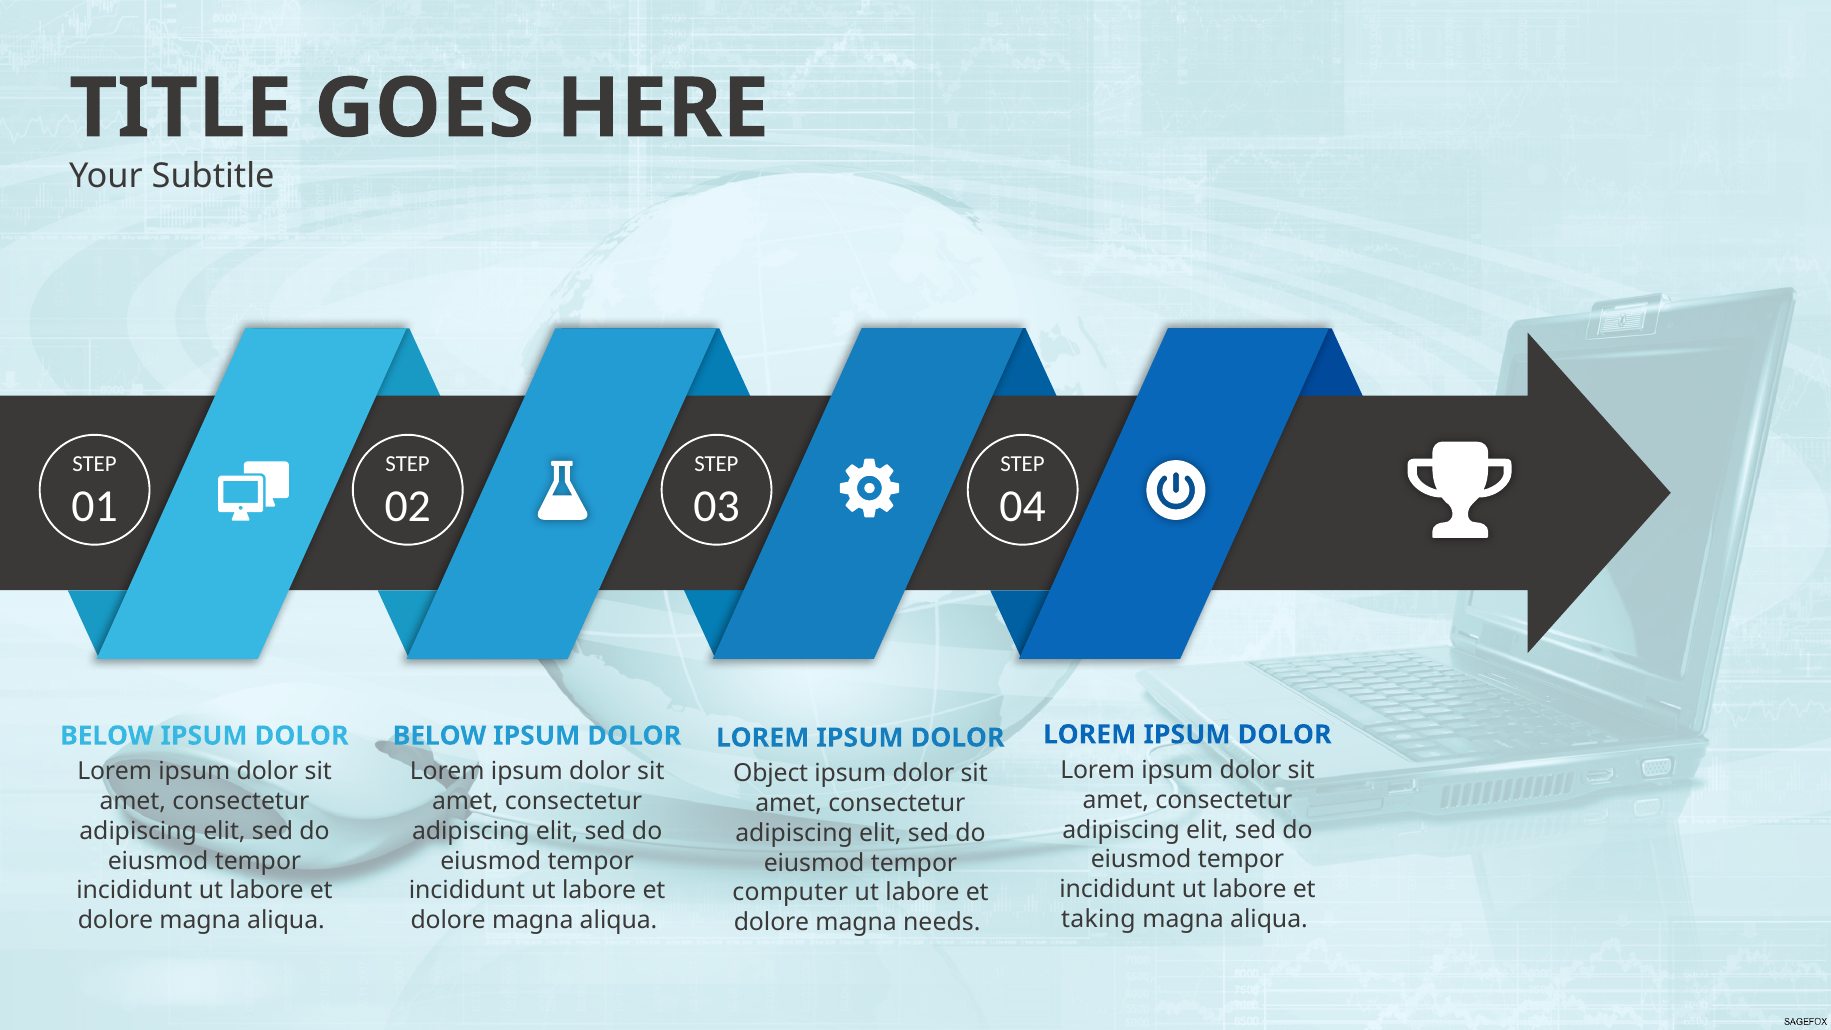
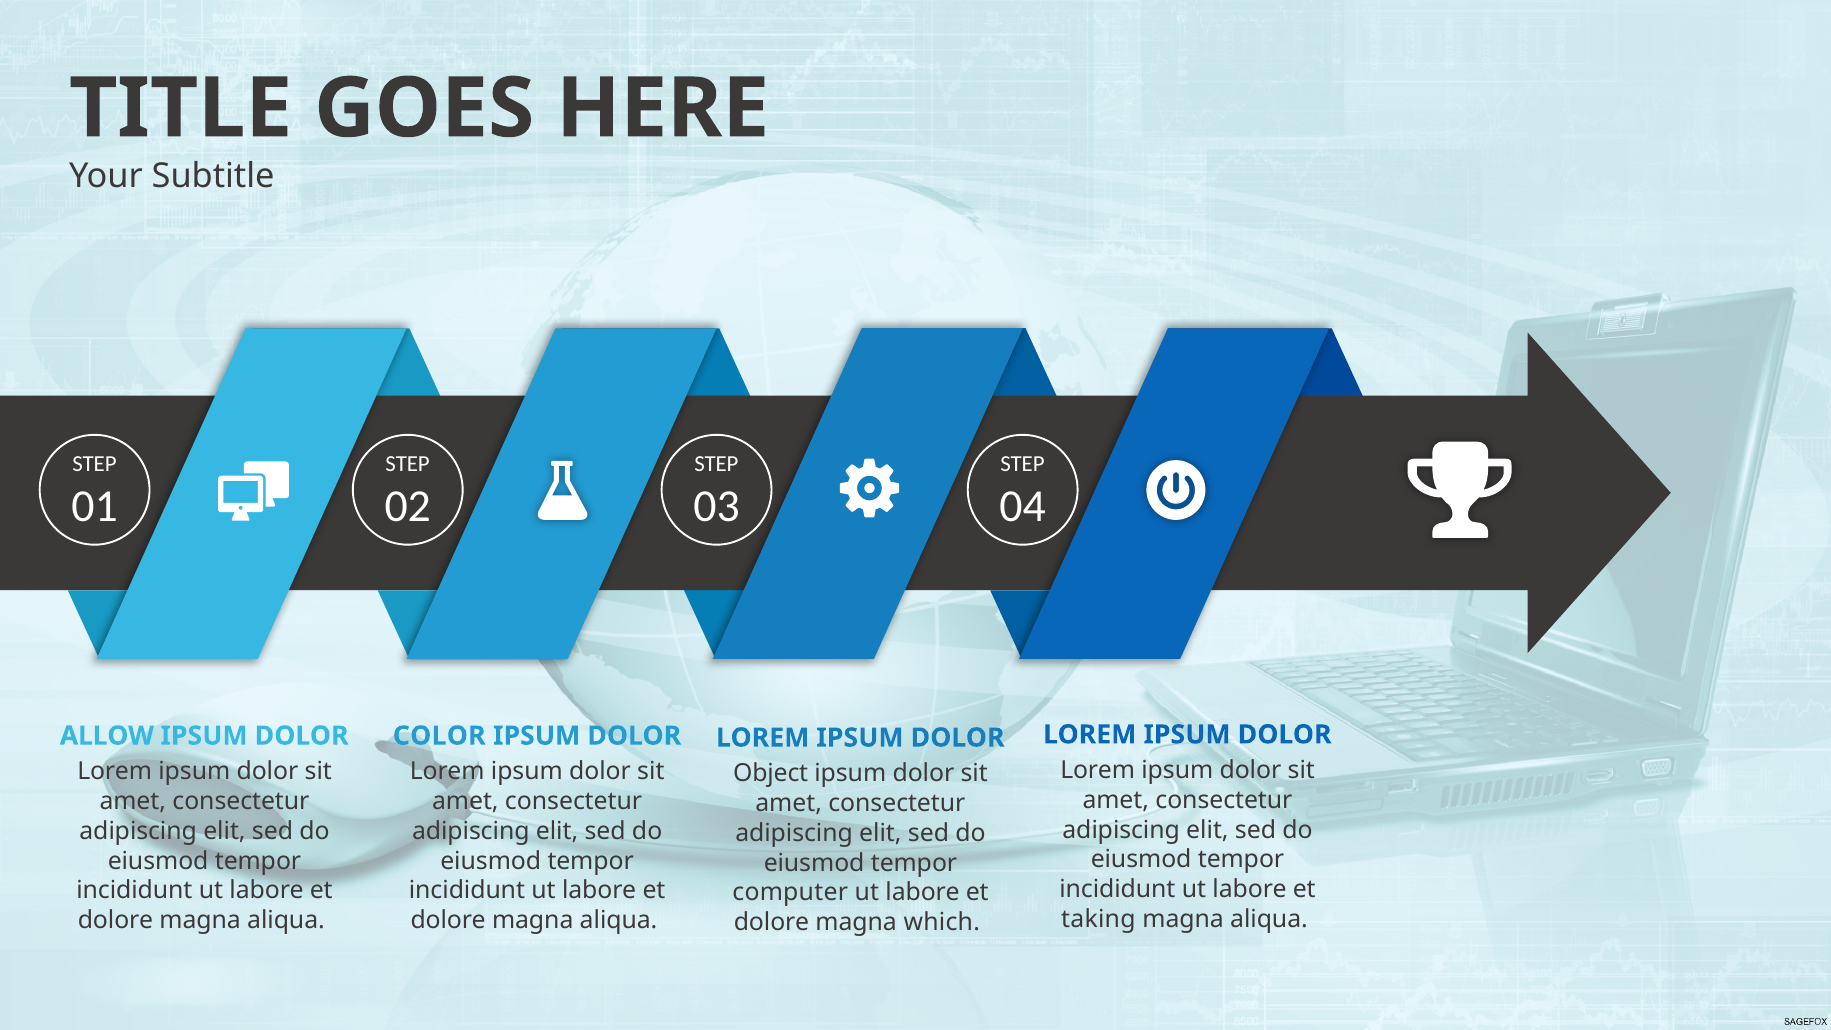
BELOW at (107, 736): BELOW -> ALLOW
BELOW at (439, 736): BELOW -> COLOR
needs: needs -> which
